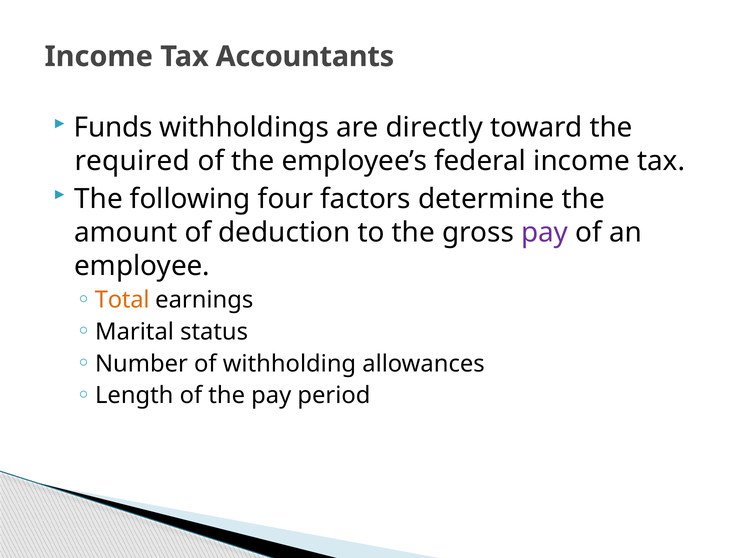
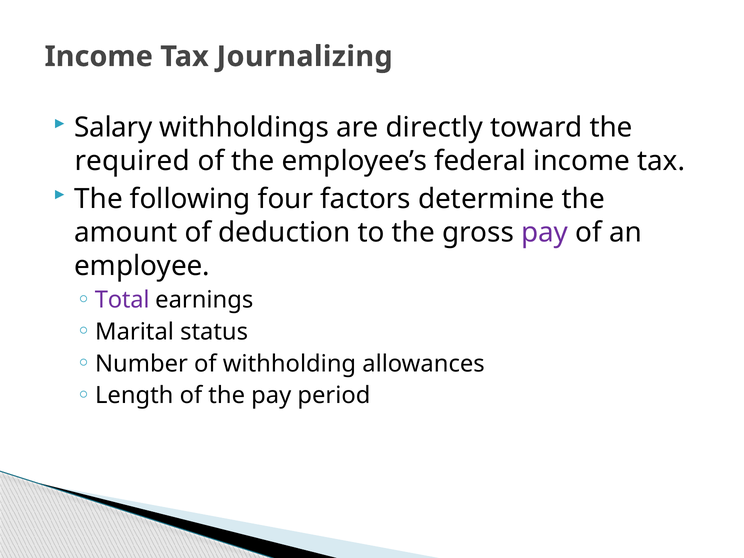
Accountants: Accountants -> Journalizing
Funds: Funds -> Salary
Total colour: orange -> purple
